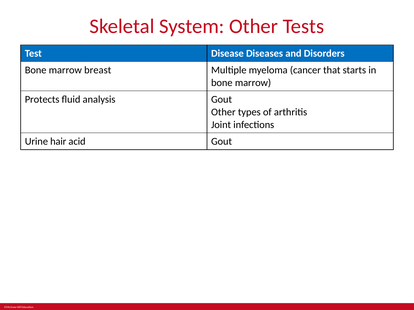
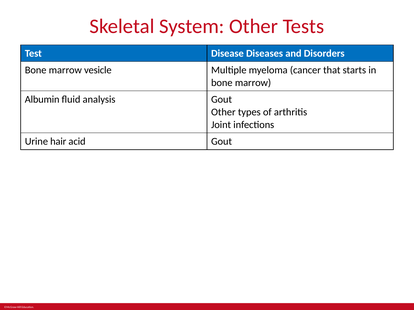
breast: breast -> vesicle
Protects: Protects -> Albumin
